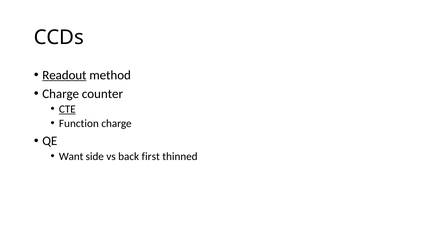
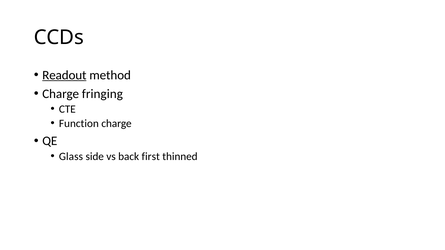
counter: counter -> fringing
CTE underline: present -> none
Want: Want -> Glass
